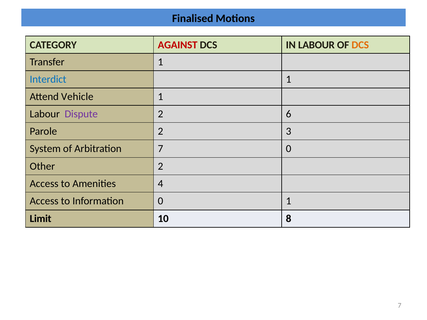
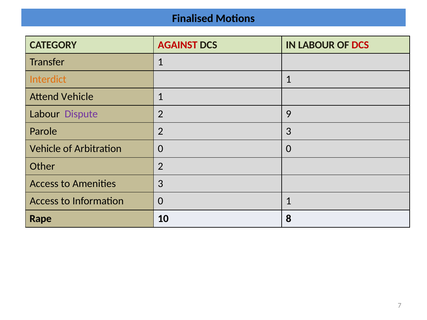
DCS at (360, 45) colour: orange -> red
Interdict colour: blue -> orange
6: 6 -> 9
System at (45, 149): System -> Vehicle
Arbitration 7: 7 -> 0
Amenities 4: 4 -> 3
Limit: Limit -> Rape
